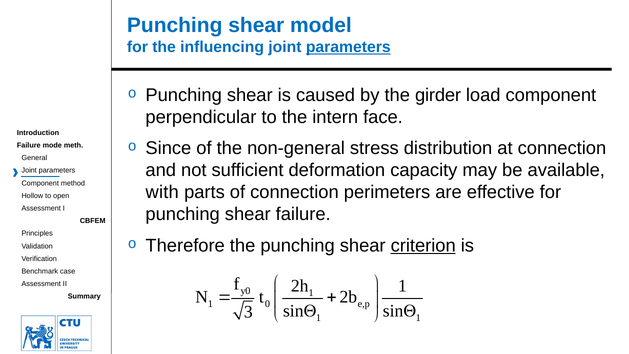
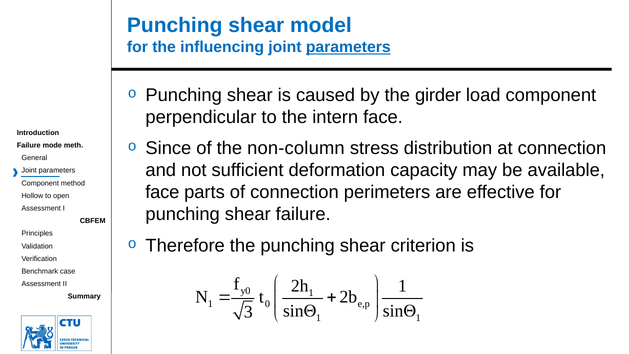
non-general: non-general -> non-column
with at (162, 192): with -> face
criterion underline: present -> none
